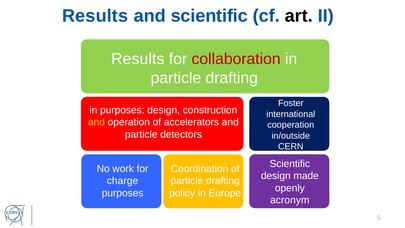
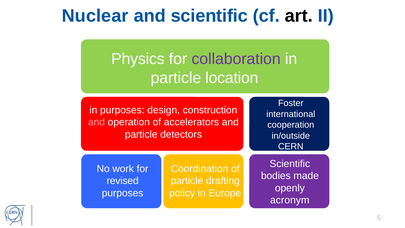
Results at (95, 16): Results -> Nuclear
Results at (138, 59): Results -> Physics
collaboration colour: red -> purple
drafting at (232, 78): drafting -> location
and at (96, 122) colour: yellow -> pink
design at (276, 176): design -> bodies
charge: charge -> revised
